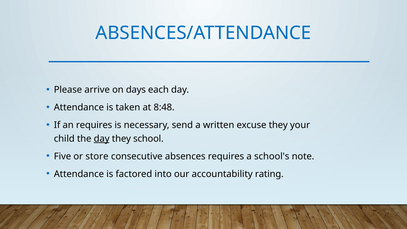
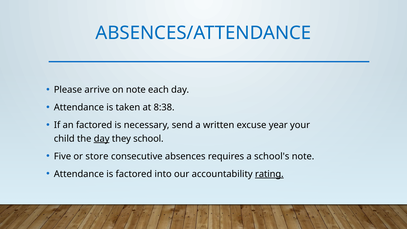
on days: days -> note
8:48: 8:48 -> 8:38
an requires: requires -> factored
excuse they: they -> year
rating underline: none -> present
